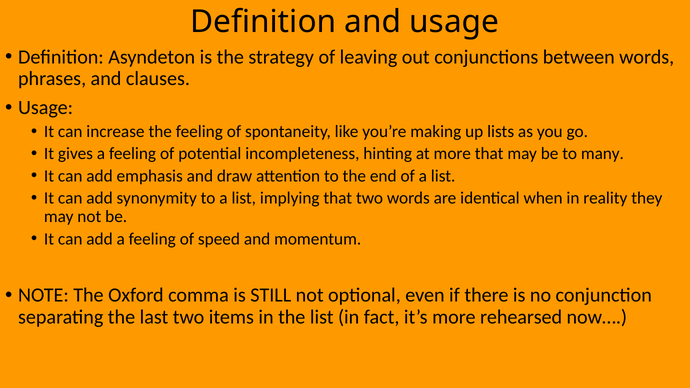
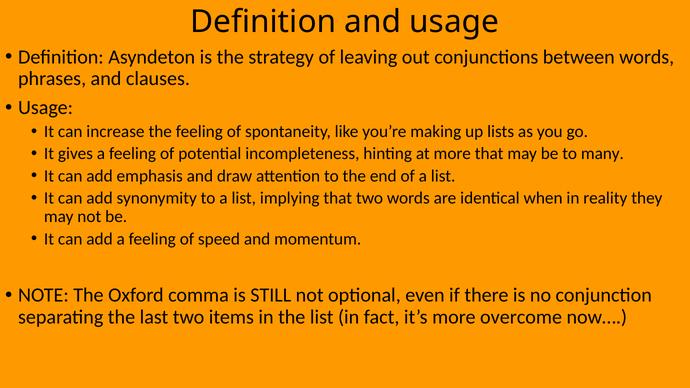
rehearsed: rehearsed -> overcome
